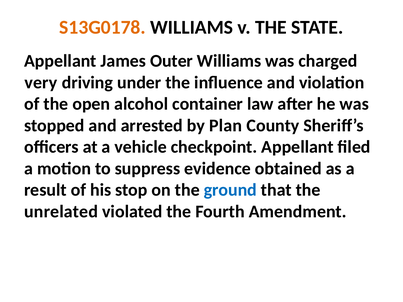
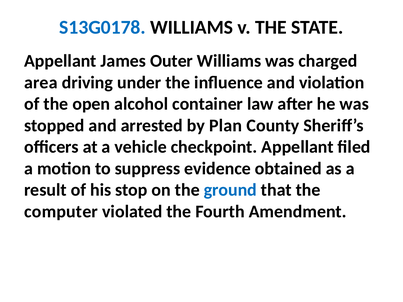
S13G0178 colour: orange -> blue
very: very -> area
unrelated: unrelated -> computer
